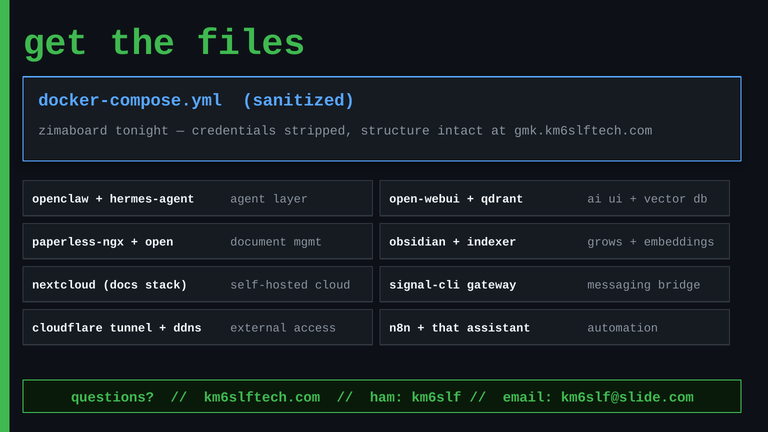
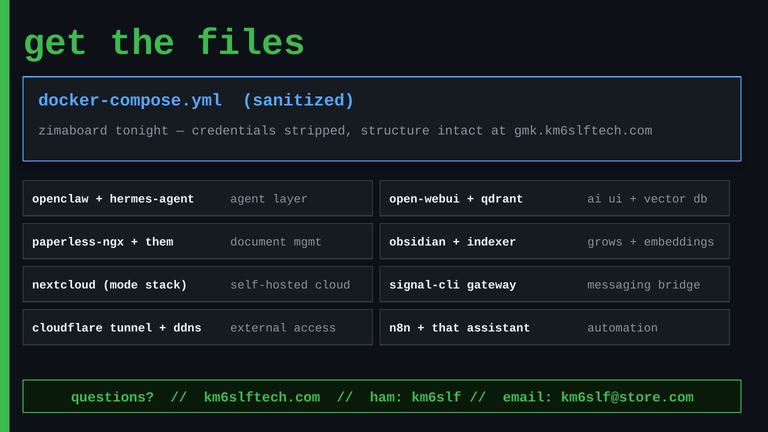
open: open -> them
docs: docs -> mode
km6slf@slide.com: km6slf@slide.com -> km6slf@store.com
